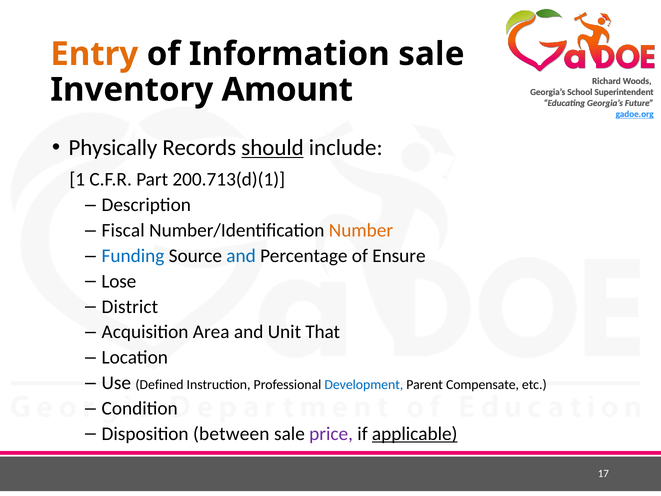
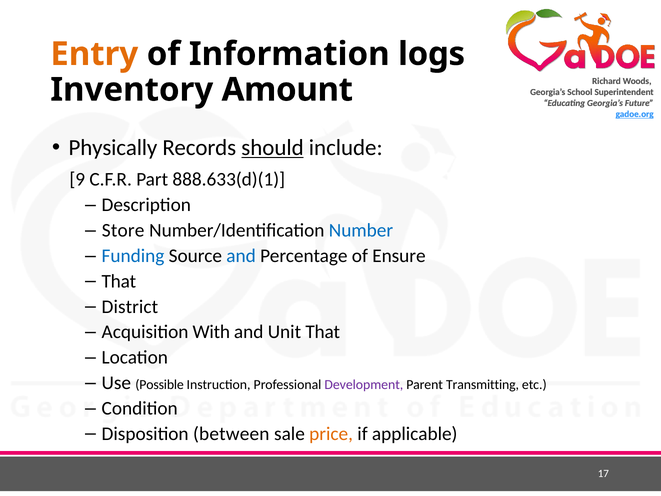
Information sale: sale -> logs
1: 1 -> 9
200.713(d)(1: 200.713(d)(1 -> 888.633(d)(1
Fiscal: Fiscal -> Store
Number colour: orange -> blue
Lose at (119, 281): Lose -> That
Area: Area -> With
Defined: Defined -> Possible
Development colour: blue -> purple
Compensate: Compensate -> Transmitting
price colour: purple -> orange
applicable underline: present -> none
